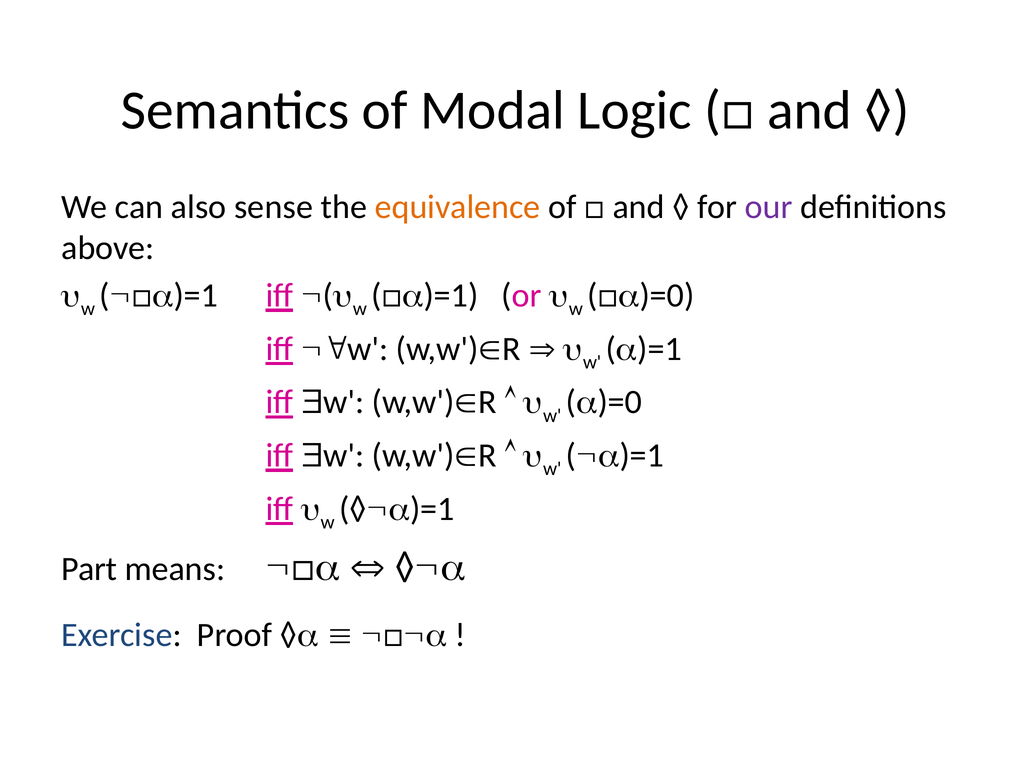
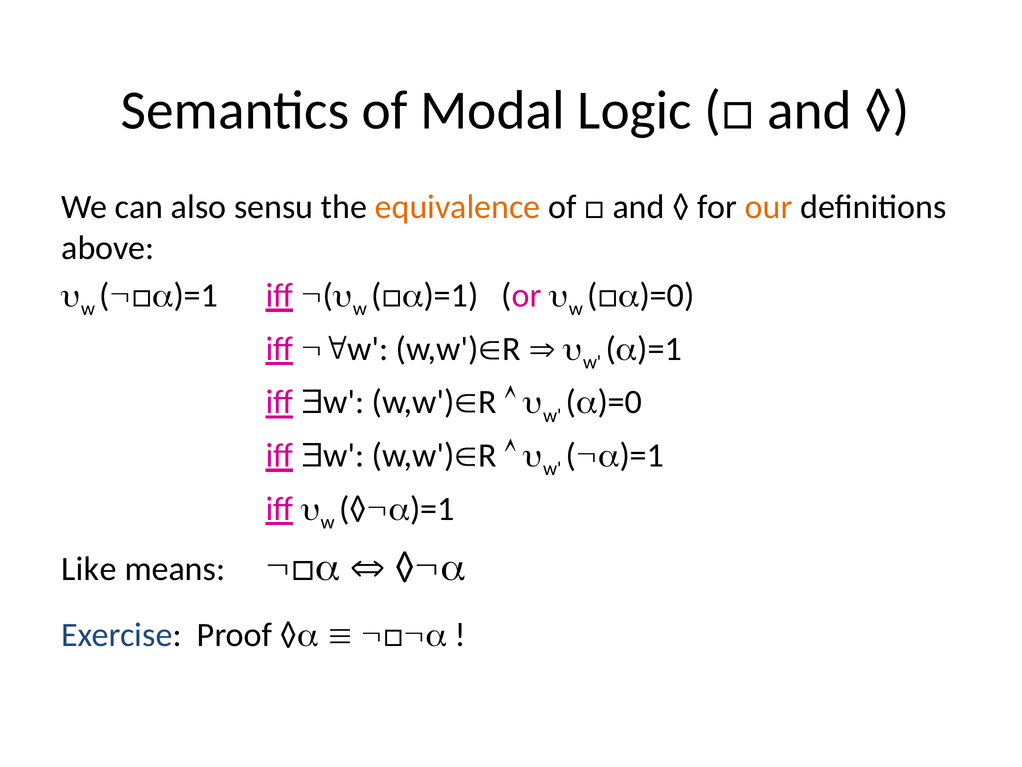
sense: sense -> sensu
our colour: purple -> orange
Part: Part -> Like
